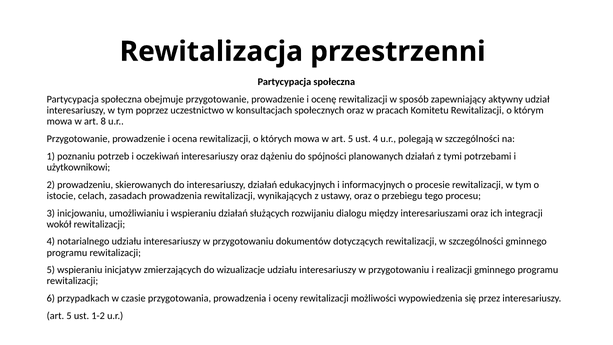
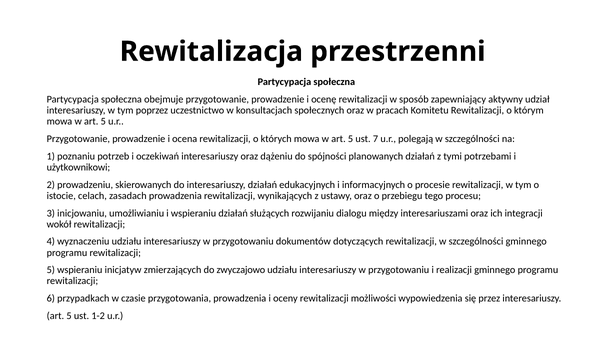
8 at (103, 121): 8 -> 5
ust 4: 4 -> 7
notarialnego: notarialnego -> wyznaczeniu
wizualizacje: wizualizacje -> zwyczajowo
